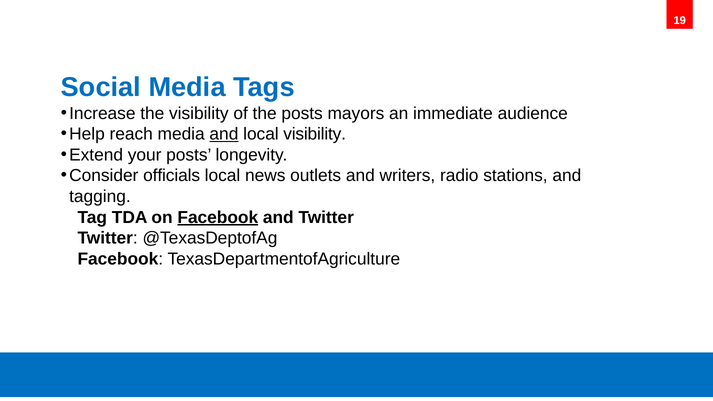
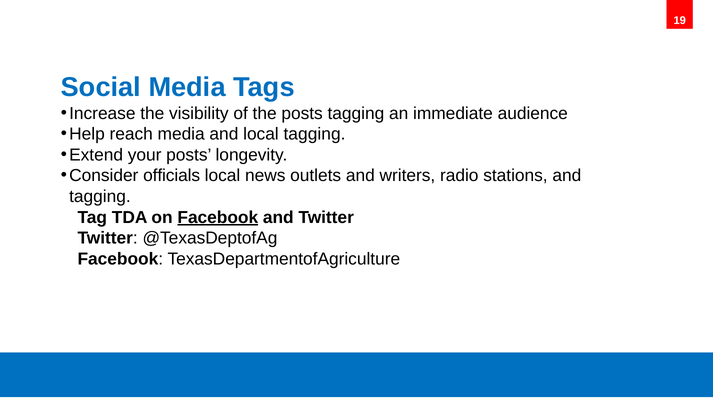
posts mayors: mayors -> tagging
and at (224, 134) underline: present -> none
local visibility: visibility -> tagging
